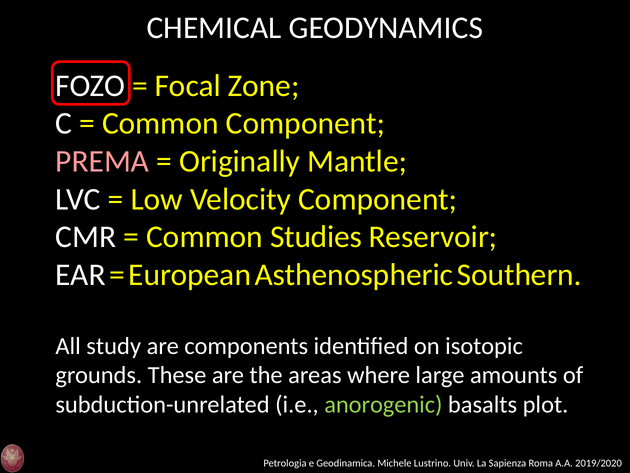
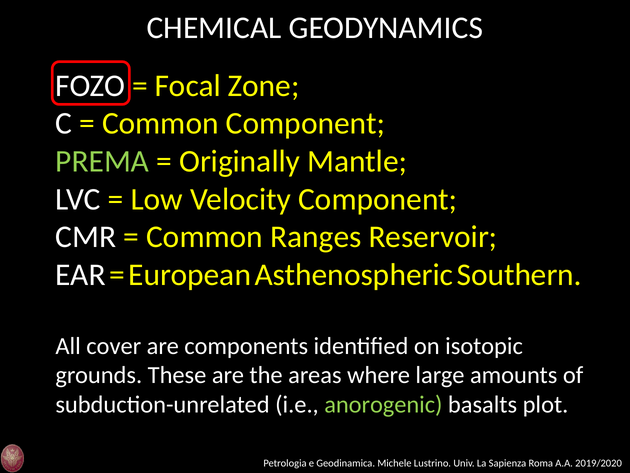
PREMA colour: pink -> light green
Studies: Studies -> Ranges
study: study -> cover
